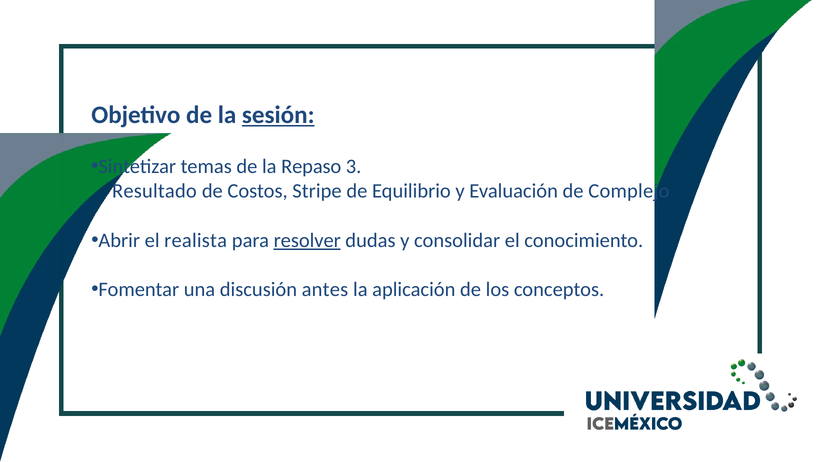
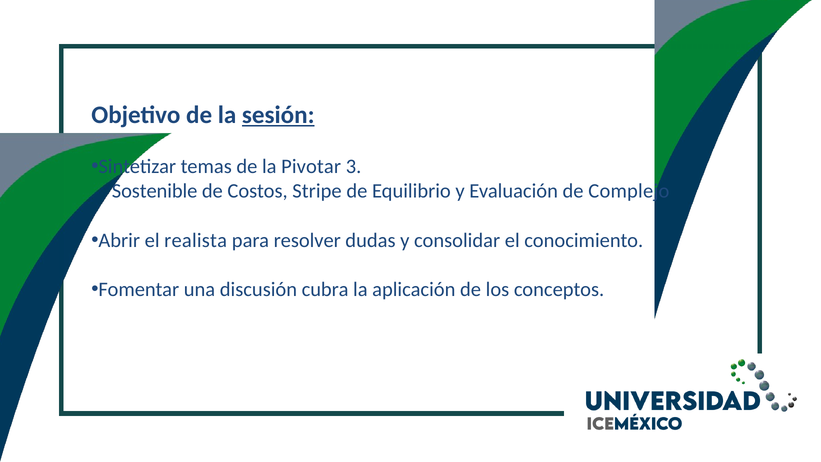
Repaso: Repaso -> Pivotar
Resultado: Resultado -> Sostenible
resolver underline: present -> none
antes: antes -> cubra
